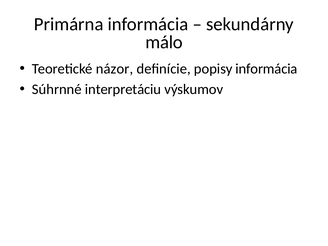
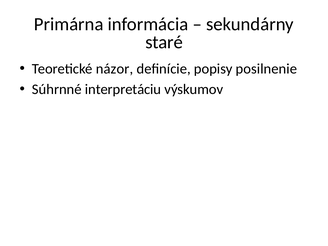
málo: málo -> staré
popisy informácia: informácia -> posilnenie
